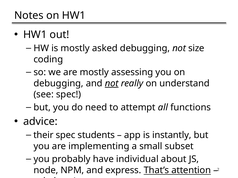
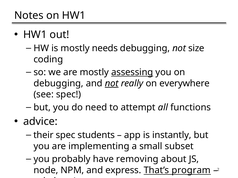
asked: asked -> needs
assessing underline: none -> present
understand: understand -> everywhere
individual: individual -> removing
attention: attention -> program
